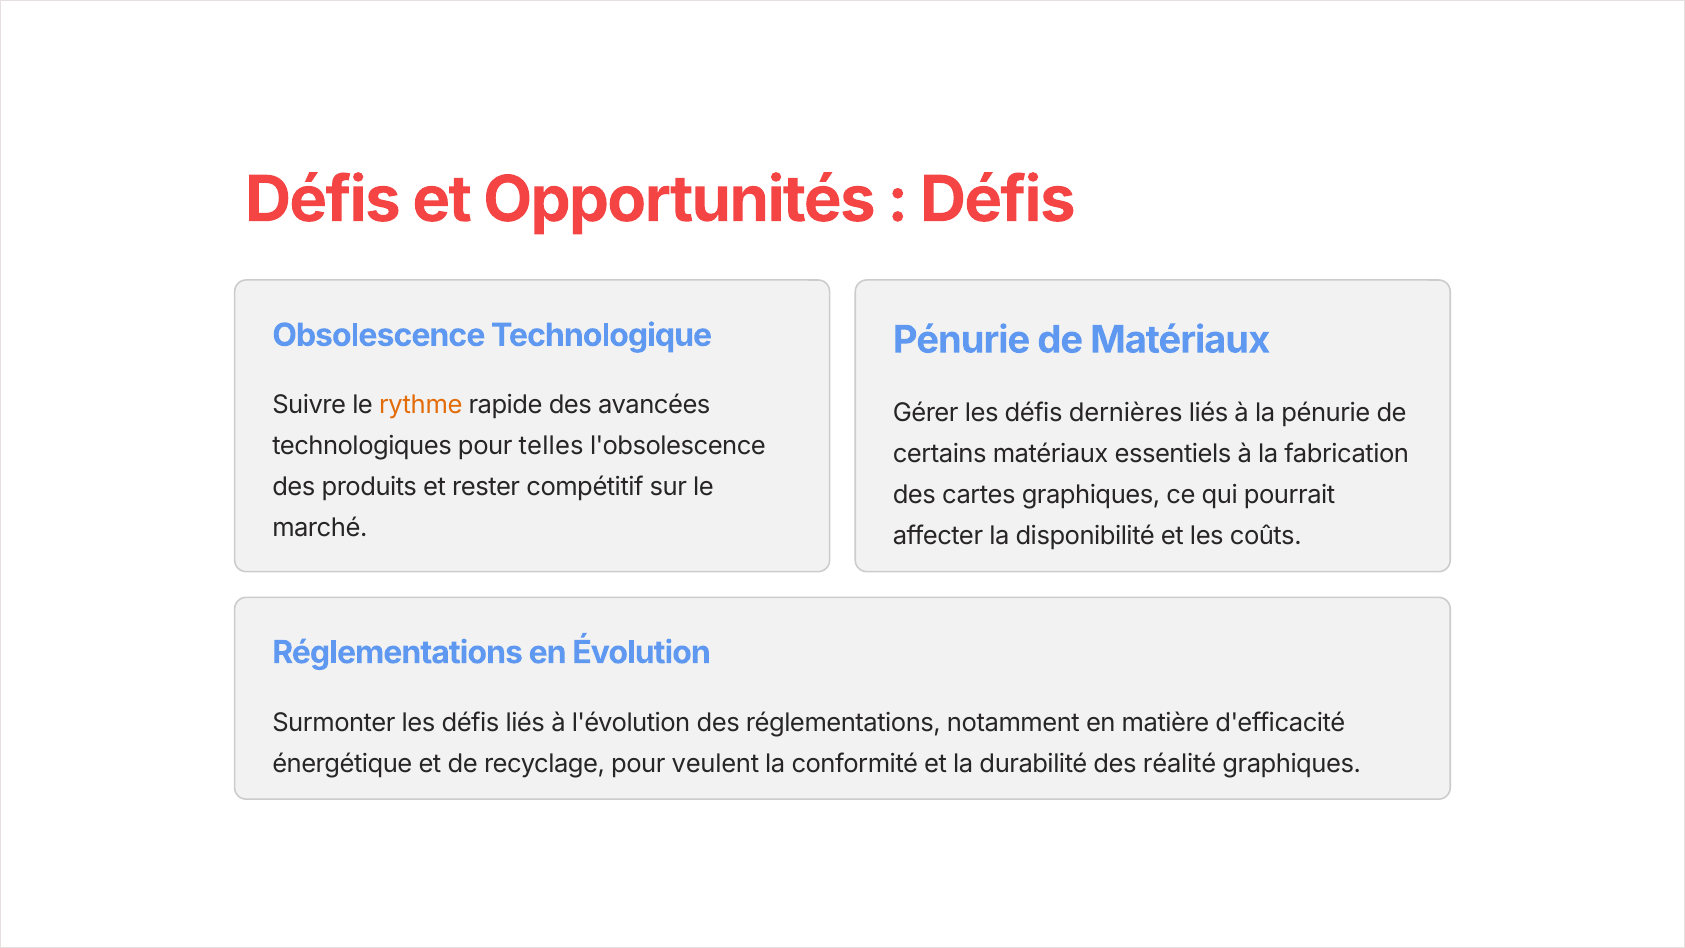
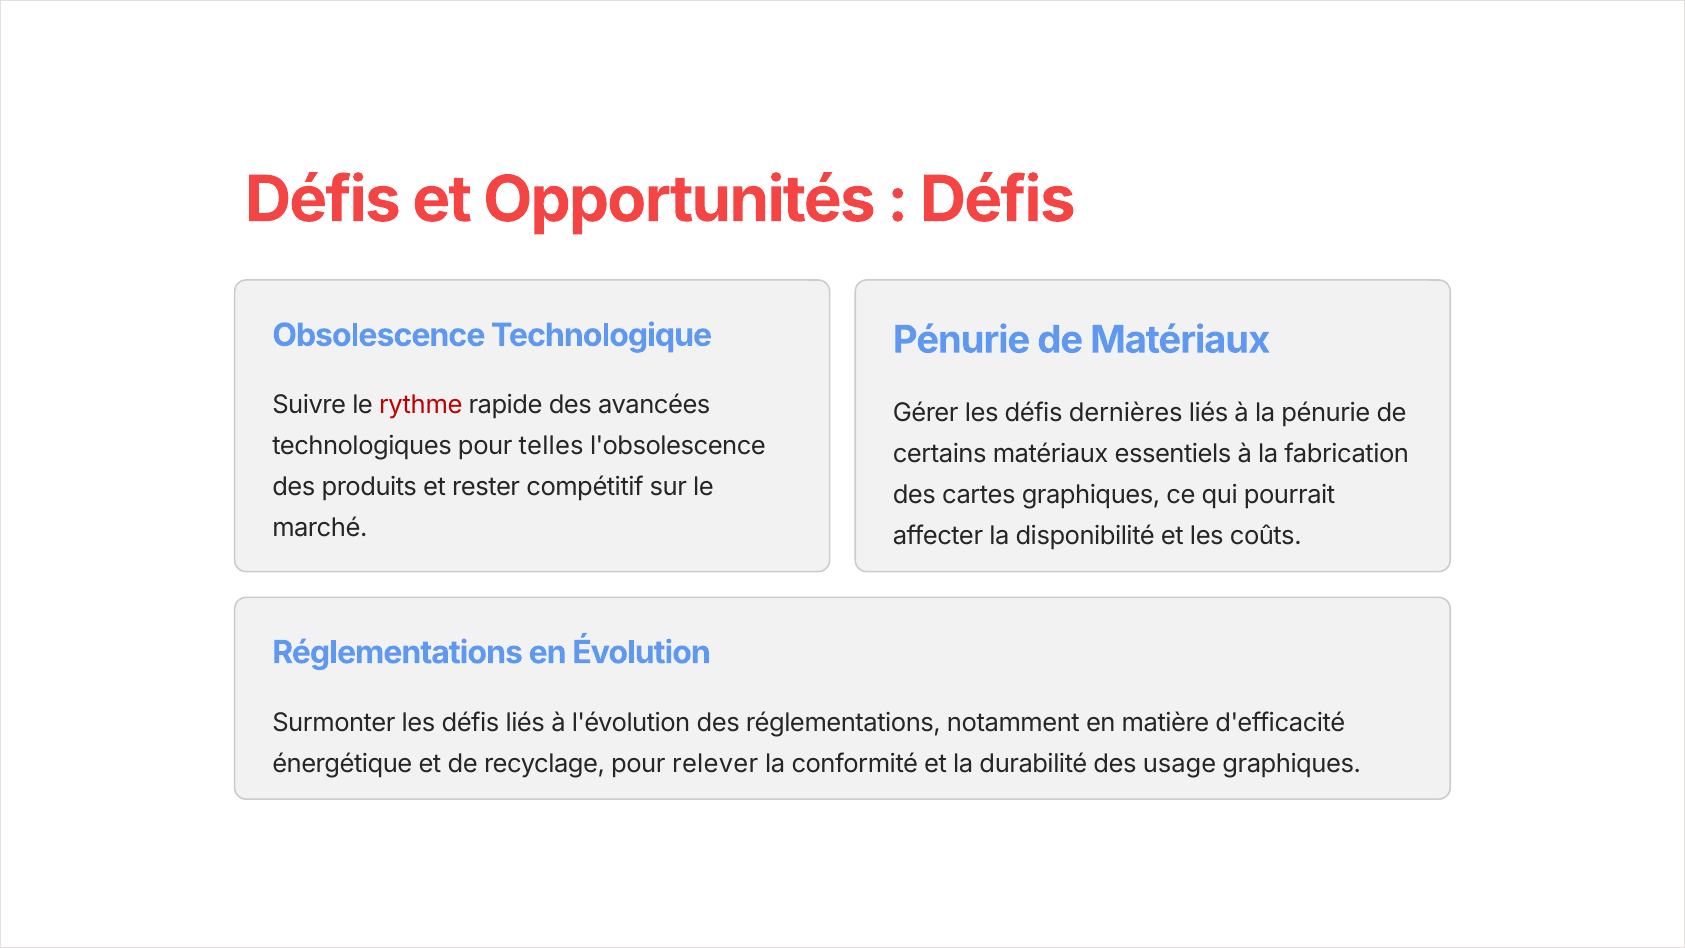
rythme colour: orange -> red
veulent: veulent -> relever
réalité: réalité -> usage
